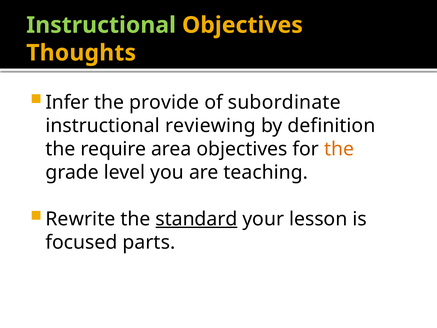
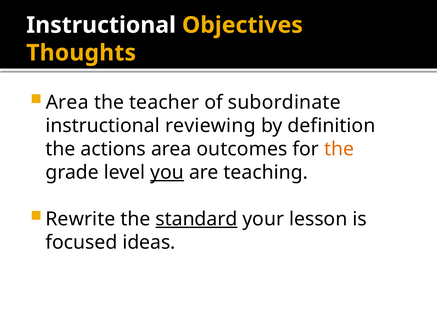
Instructional at (101, 25) colour: light green -> white
Infer at (67, 102): Infer -> Area
provide: provide -> teacher
require: require -> actions
area objectives: objectives -> outcomes
you underline: none -> present
parts: parts -> ideas
